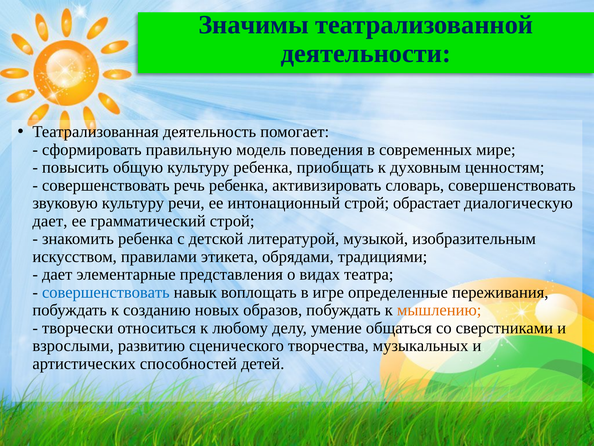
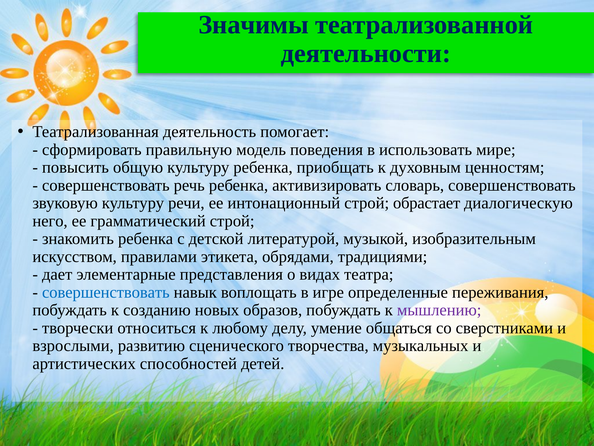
современных: современных -> использовать
дает at (50, 221): дает -> него
мышлению colour: orange -> purple
